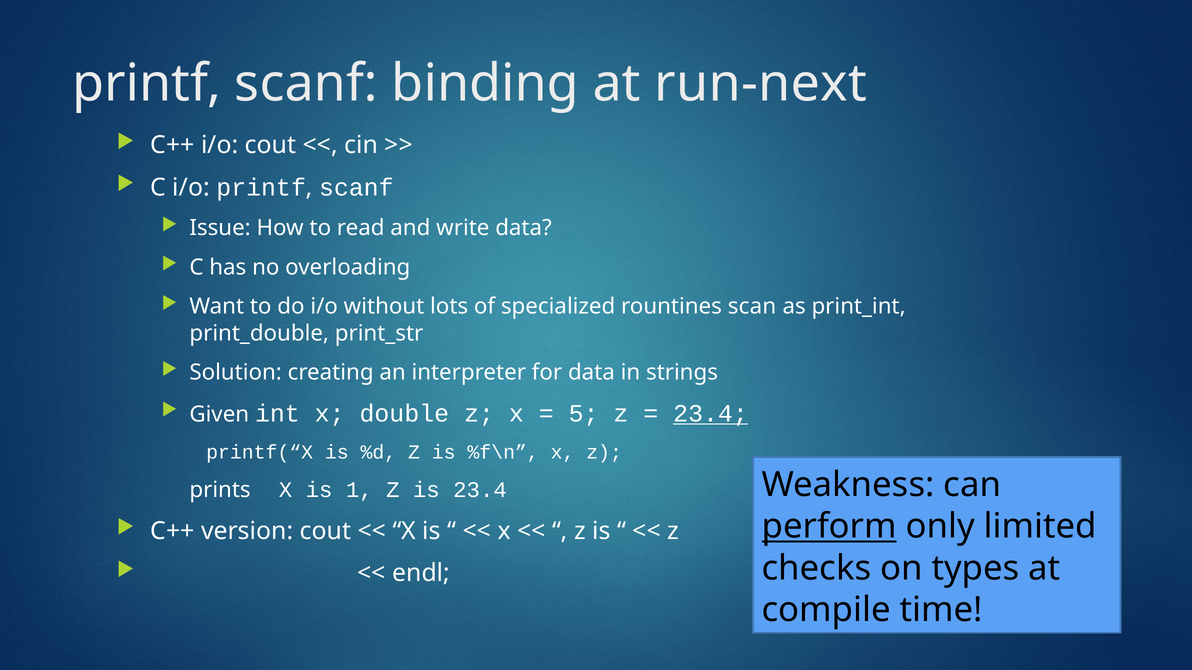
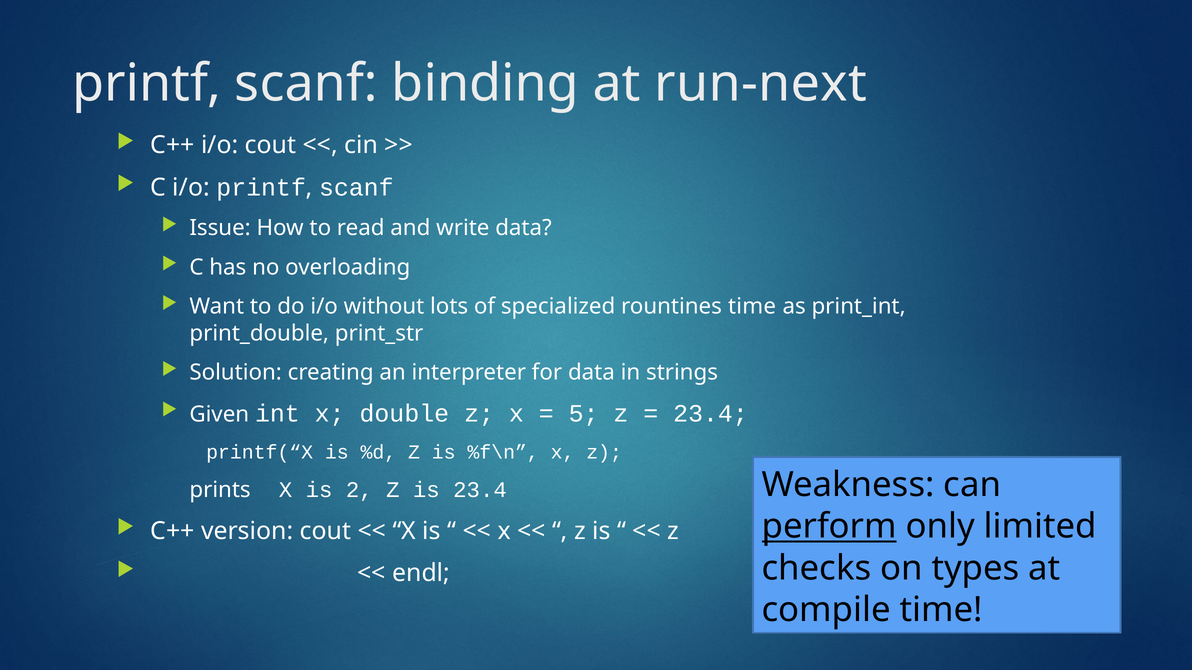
rountines scan: scan -> time
23.4 at (711, 414) underline: present -> none
1: 1 -> 2
